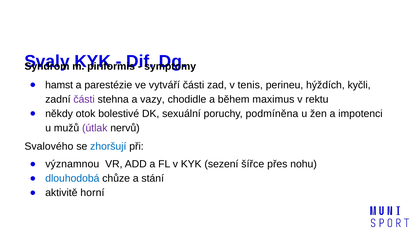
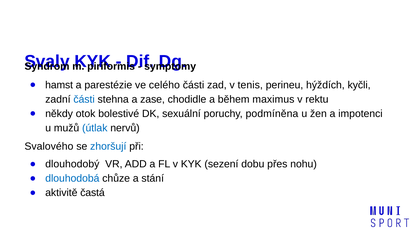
vytváří: vytváří -> celého
části at (84, 99) colour: purple -> blue
vazy: vazy -> zase
útlak colour: purple -> blue
významnou: významnou -> dlouhodobý
šířce: šířce -> dobu
horní: horní -> častá
